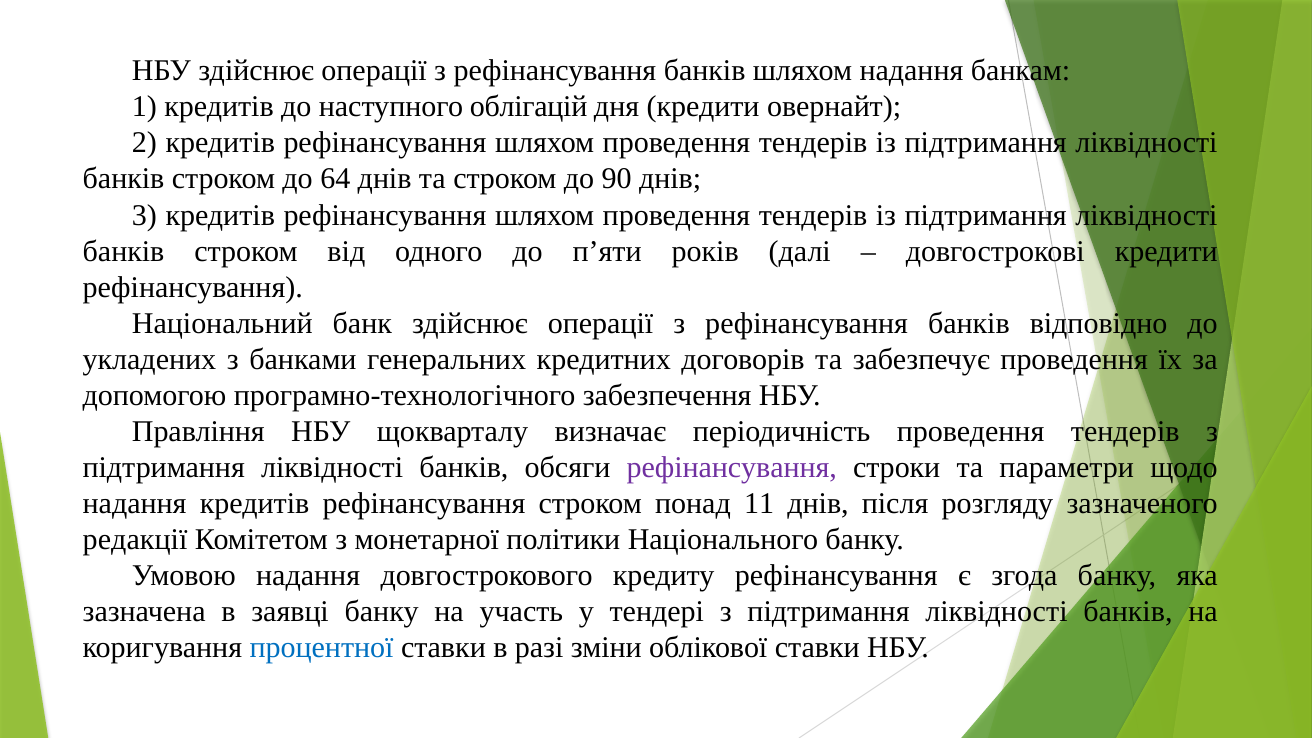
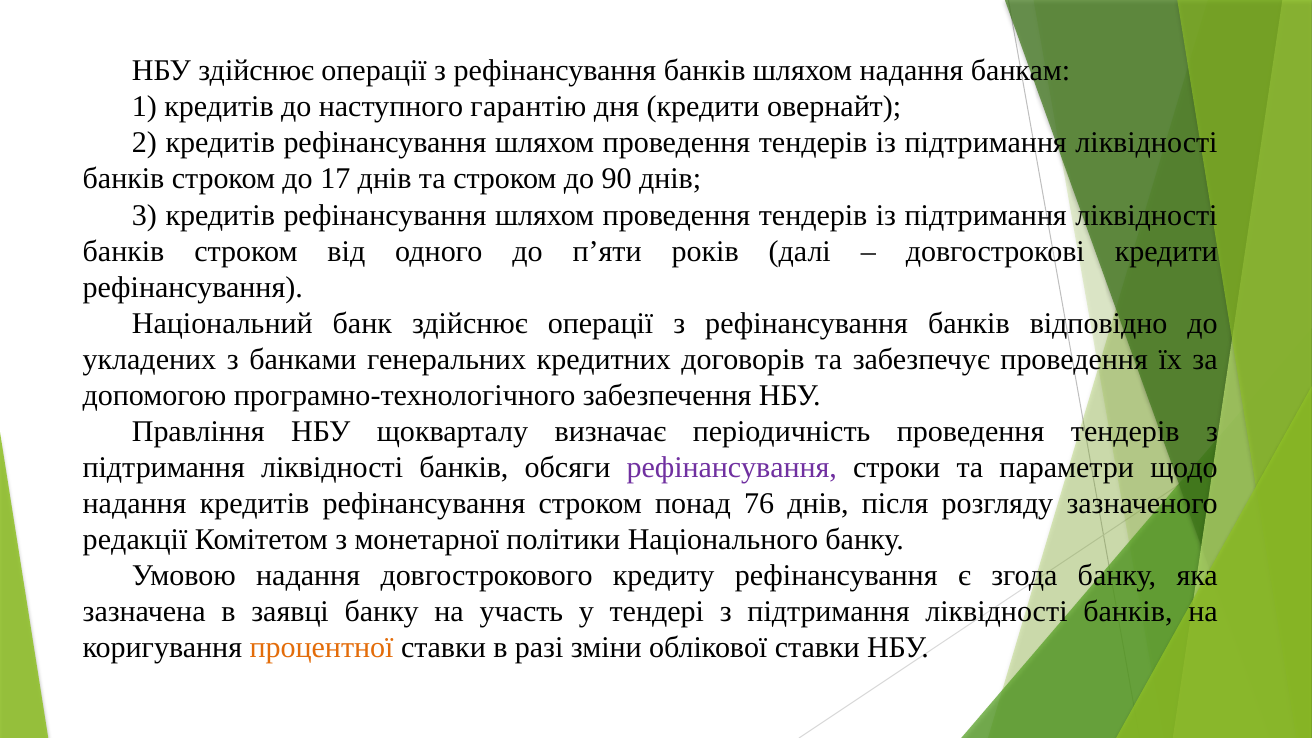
облігацій: облігацій -> гарантію
64: 64 -> 17
11: 11 -> 76
процентної colour: blue -> orange
